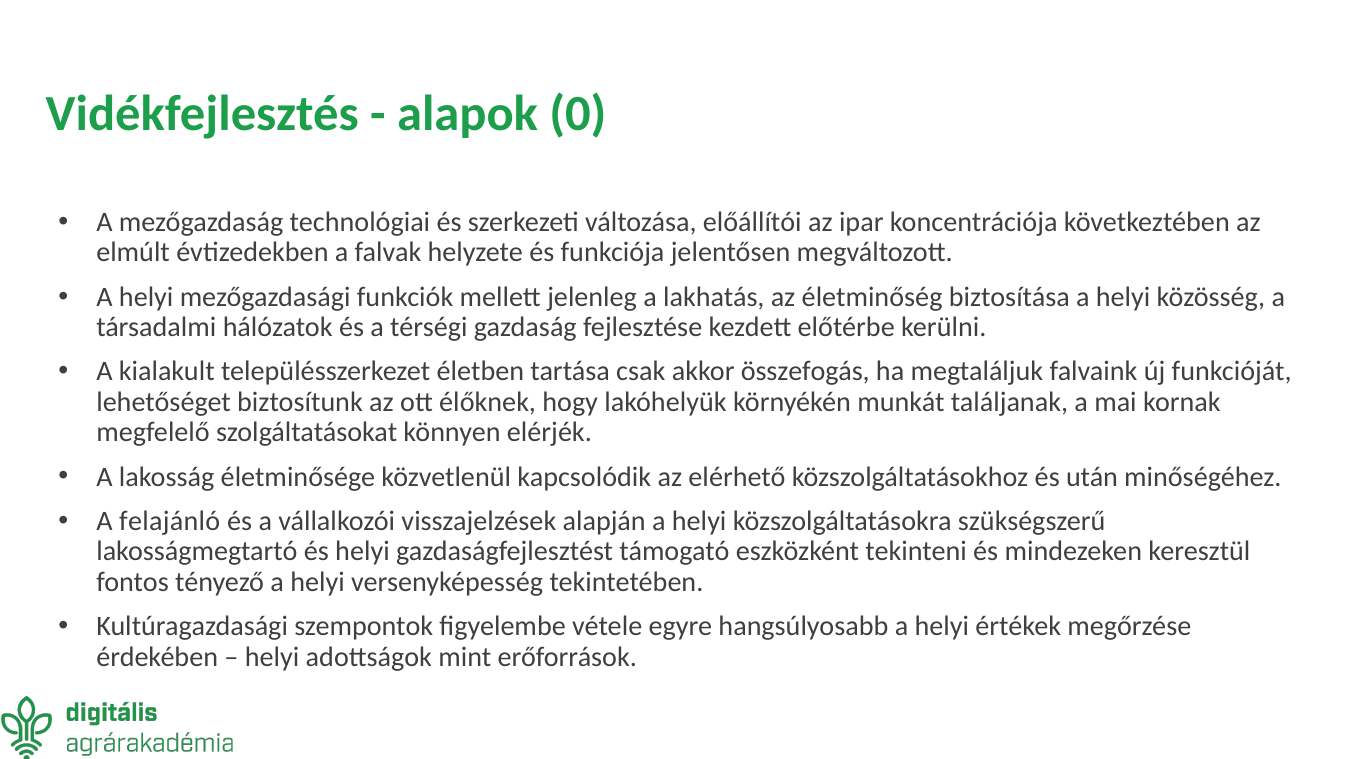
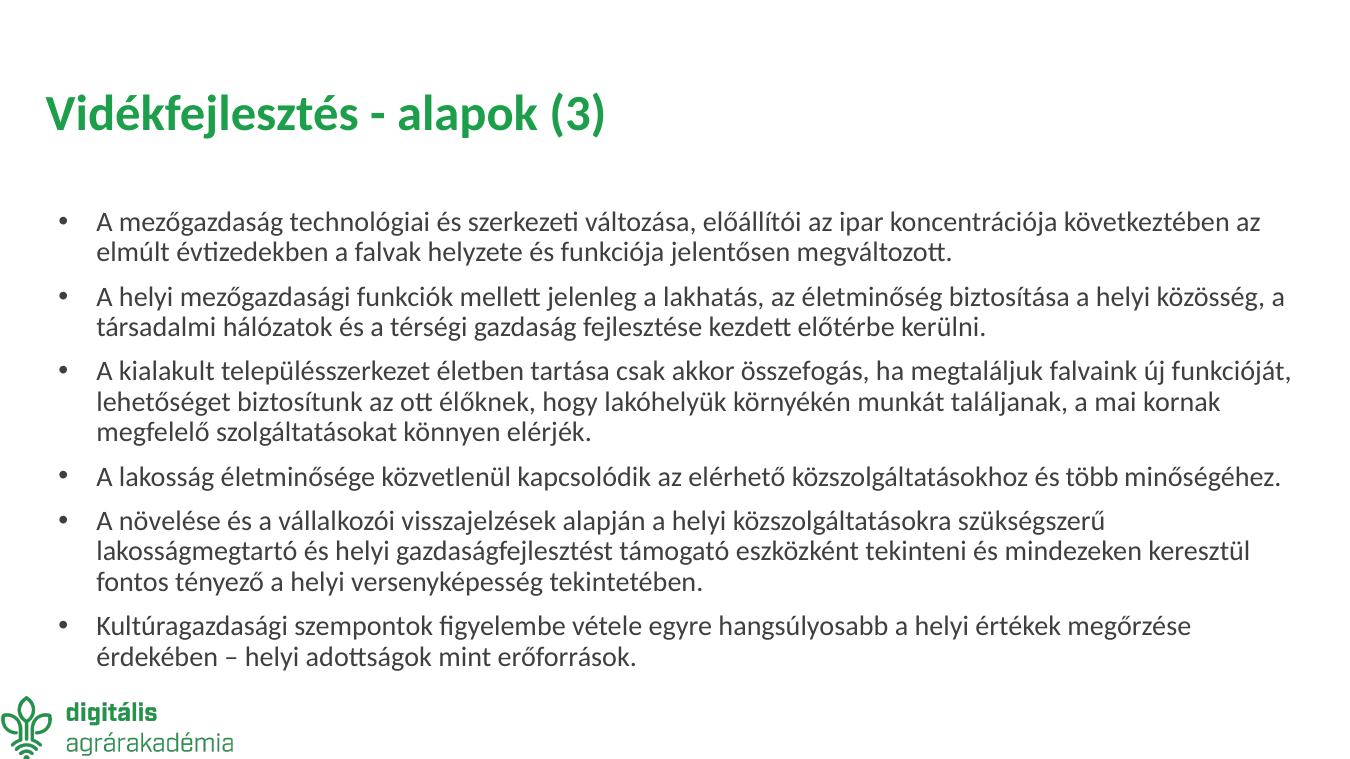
0: 0 -> 3
után: után -> több
felajánló: felajánló -> növelése
